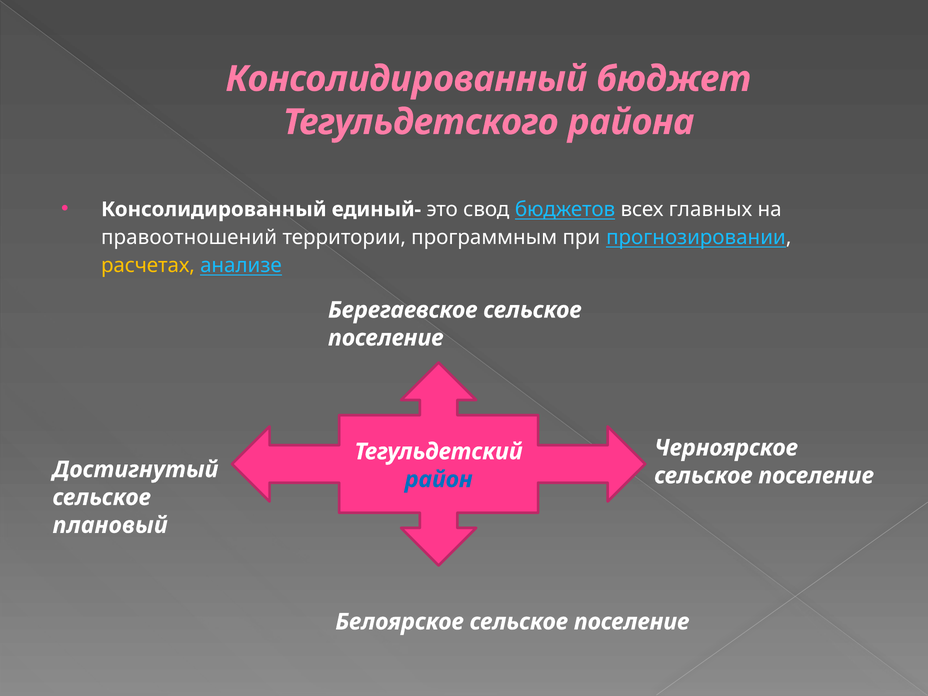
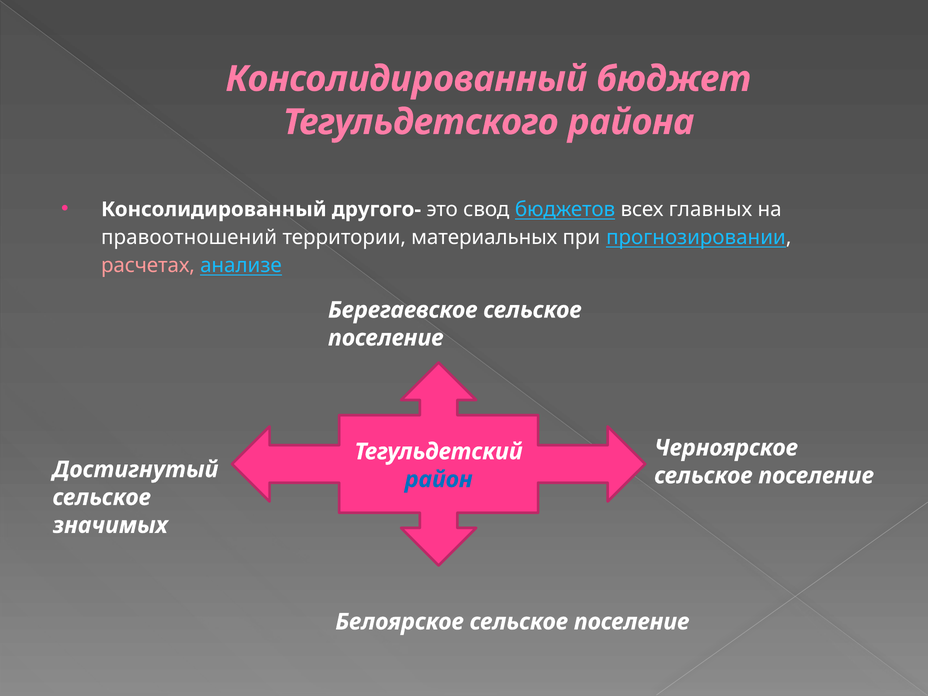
единый-: единый- -> другого-
программным: программным -> материальных
расчетах colour: yellow -> pink
плановый: плановый -> значимых
